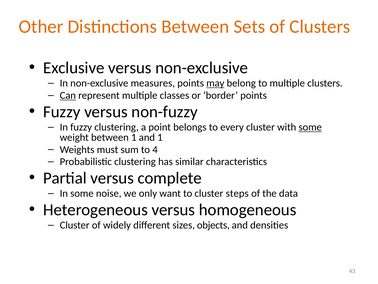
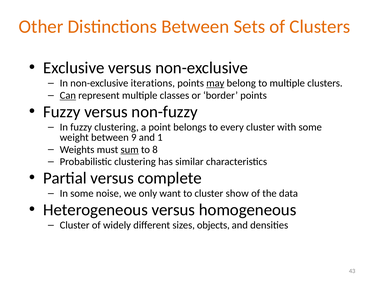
measures: measures -> iterations
some at (310, 127) underline: present -> none
between 1: 1 -> 9
sum underline: none -> present
4: 4 -> 8
steps: steps -> show
